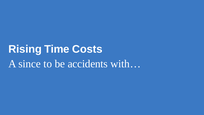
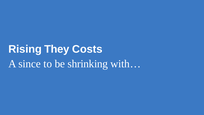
Time: Time -> They
accidents: accidents -> shrinking
